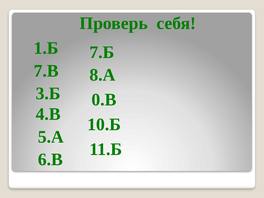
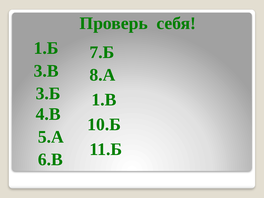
7.В: 7.В -> 3.В
0.В: 0.В -> 1.В
